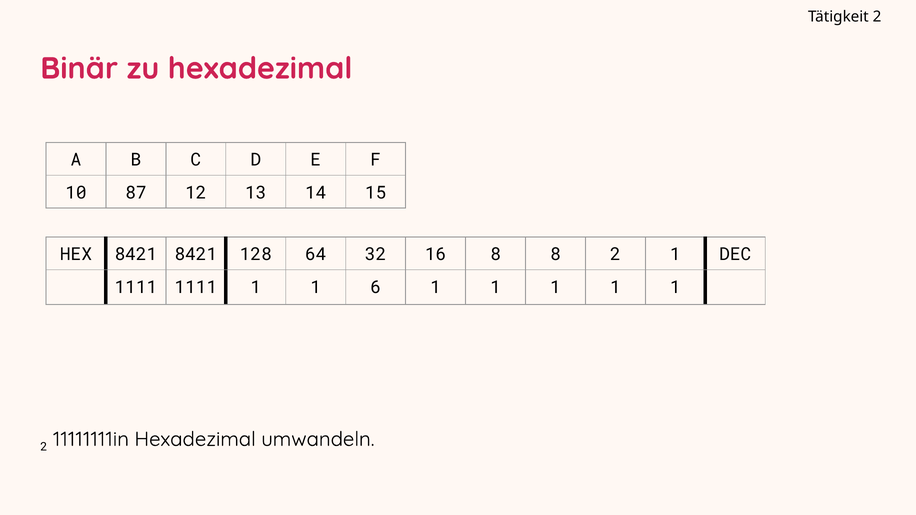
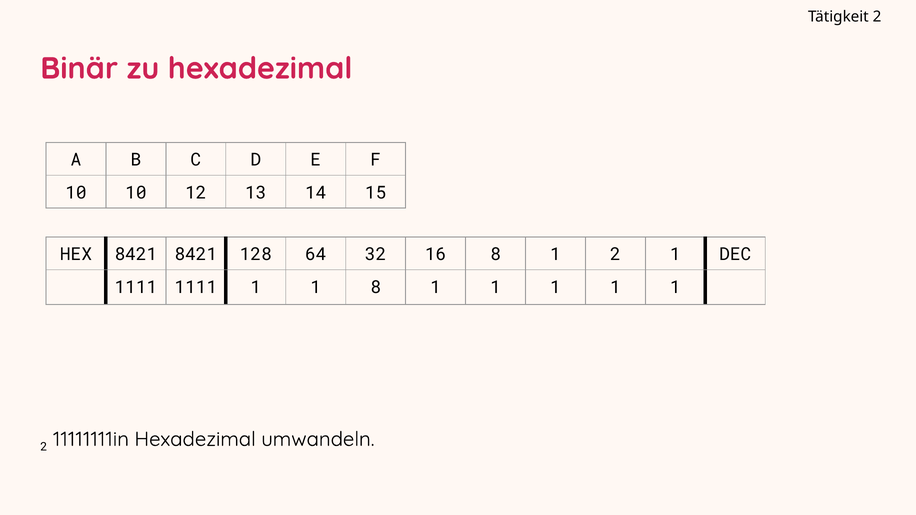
10 87: 87 -> 10
16 8 8: 8 -> 1
1 6: 6 -> 8
